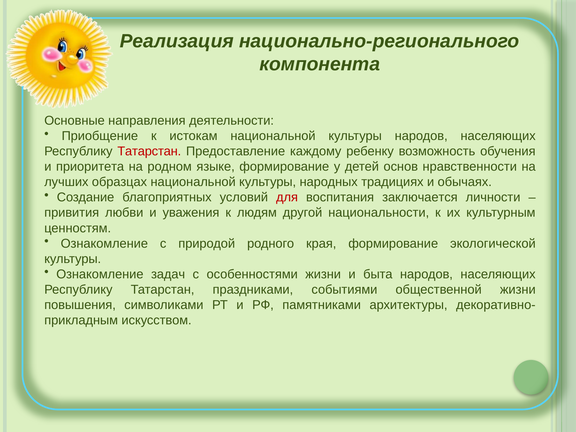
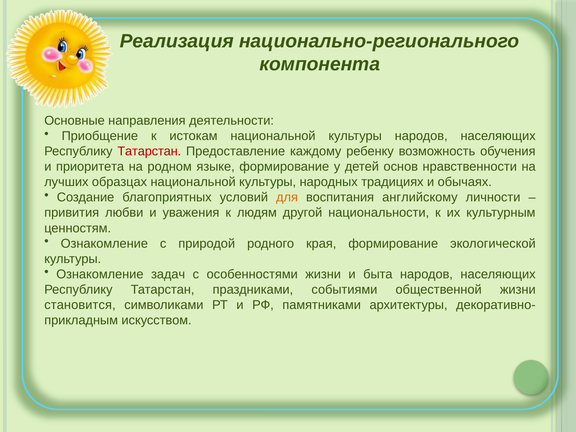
для colour: red -> orange
заключается: заключается -> английскому
повышения: повышения -> становится
